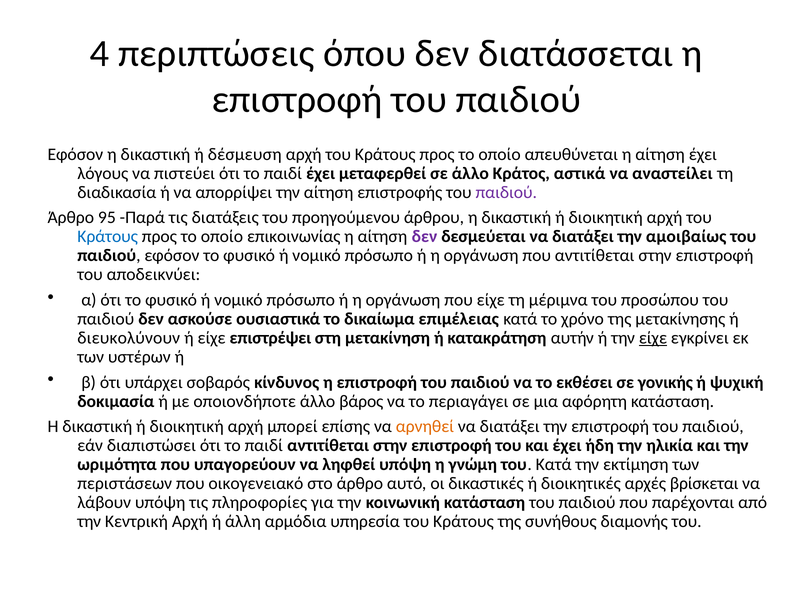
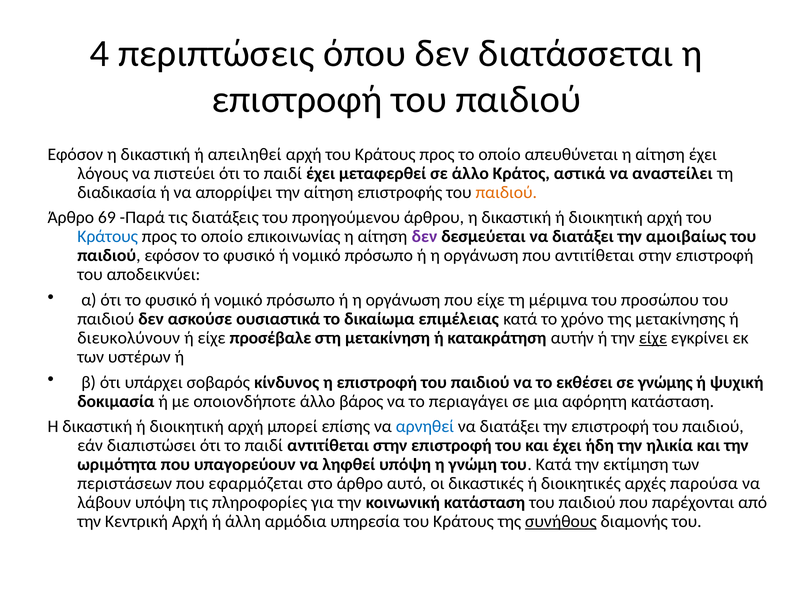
δέσμευση: δέσμευση -> απειληθεί
παιδιού at (506, 193) colour: purple -> orange
95: 95 -> 69
επιστρέψει: επιστρέψει -> προσέβαλε
γονικής: γονικής -> γνώμης
αρνηθεί colour: orange -> blue
οικογενειακό: οικογενειακό -> εφαρμόζεται
βρίσκεται: βρίσκεται -> παρούσα
συνήθους underline: none -> present
